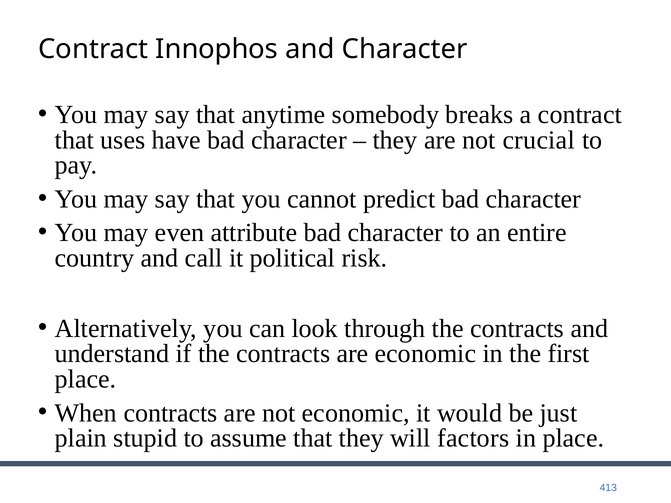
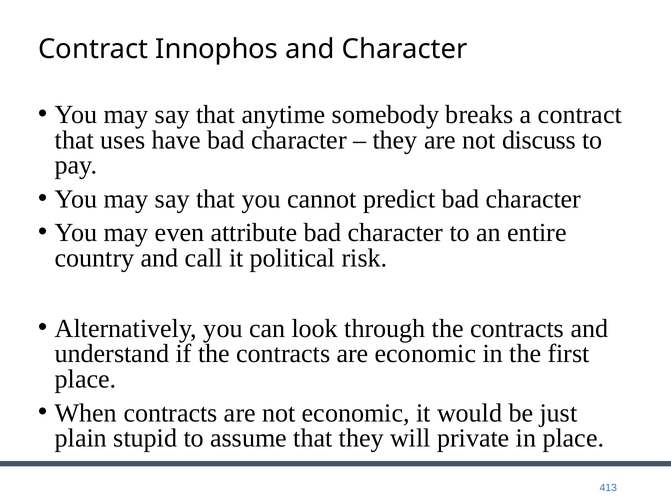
crucial: crucial -> discuss
factors: factors -> private
